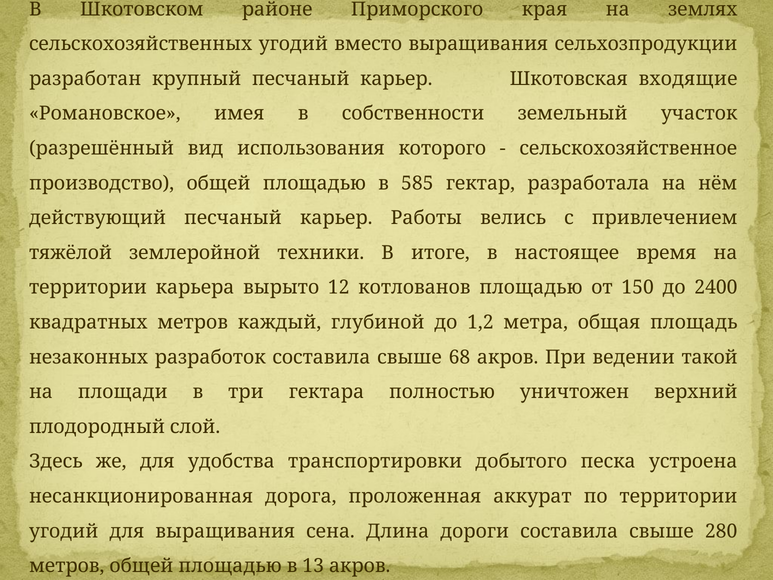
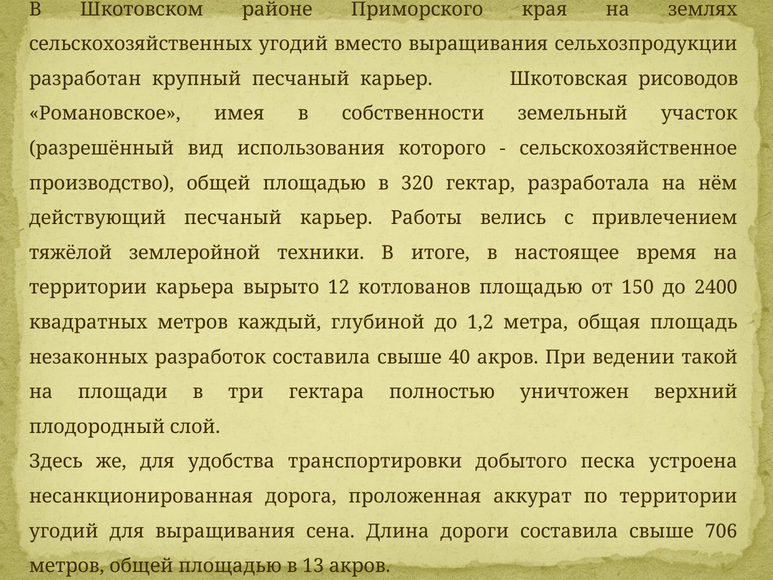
входящие: входящие -> рисоводов
585: 585 -> 320
68: 68 -> 40
280: 280 -> 706
